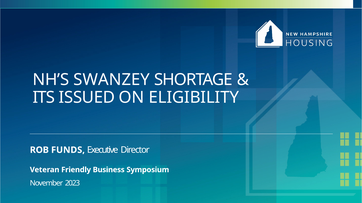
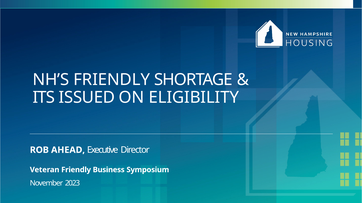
NH’S SWANZEY: SWANZEY -> FRIENDLY
FUNDS: FUNDS -> AHEAD
